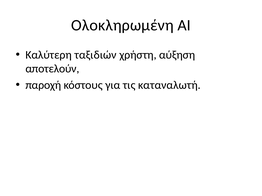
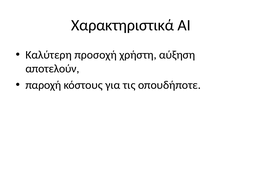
Ολοκληρωμένη: Ολοκληρωμένη -> Χαρακτηριστικά
ταξιδιών: ταξιδιών -> προσοχή
καταναλωτή: καταναλωτή -> οπουδήποτε
